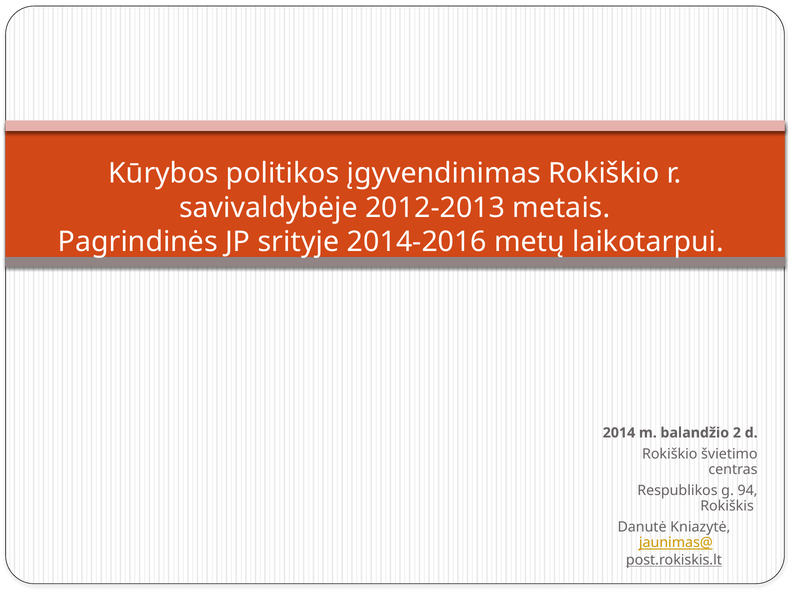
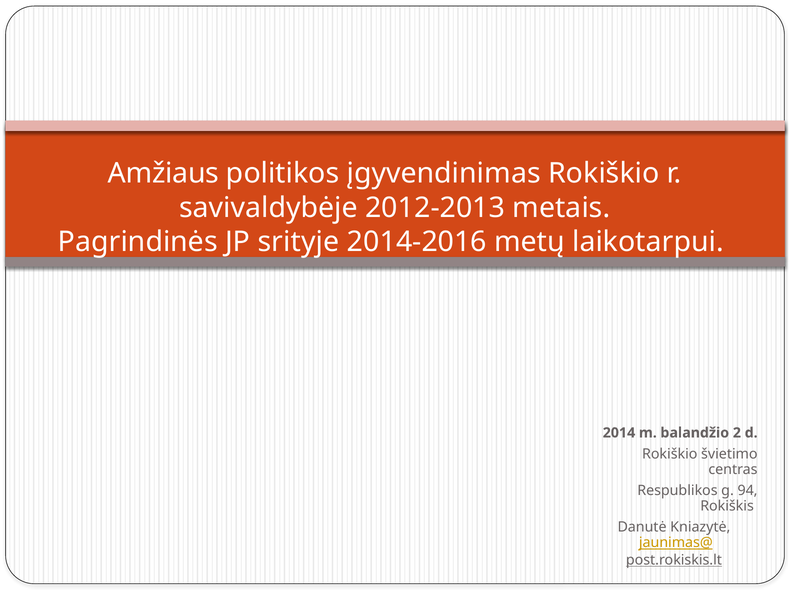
Kūrybos: Kūrybos -> Amžiaus
